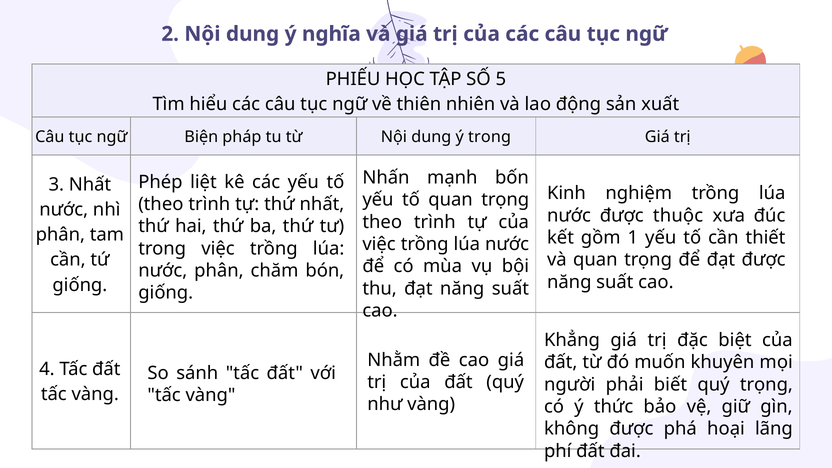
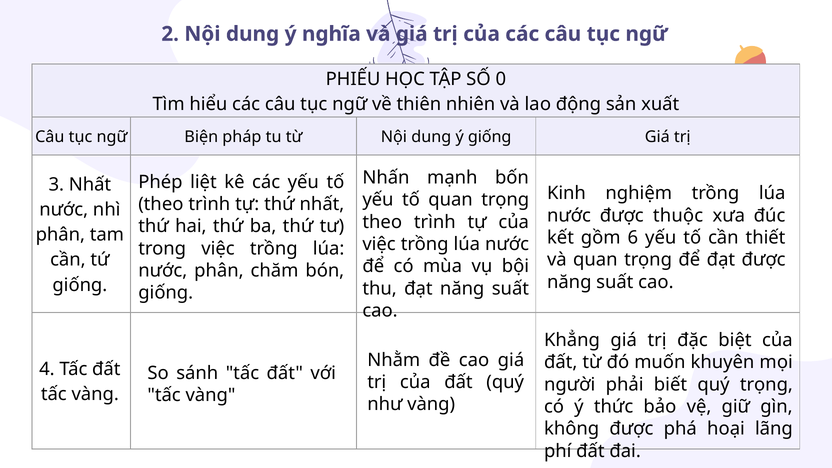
5: 5 -> 0
ý trọng: trọng -> giống
1: 1 -> 6
